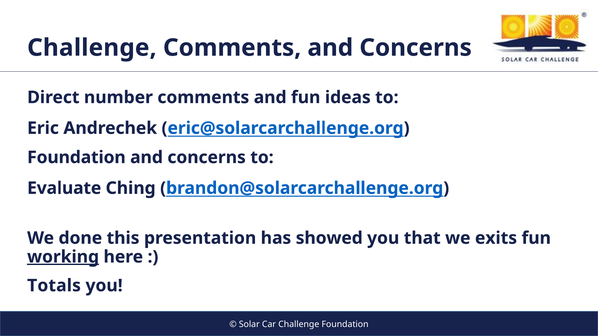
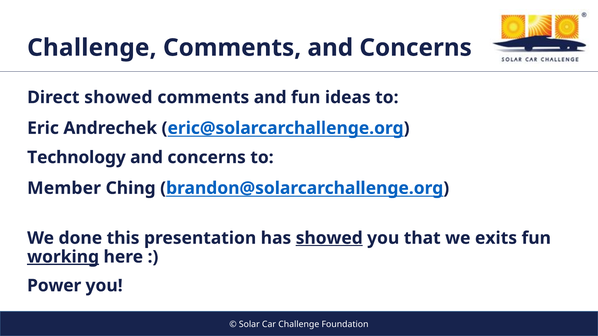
Direct number: number -> showed
Foundation at (76, 158): Foundation -> Technology
Evaluate: Evaluate -> Member
showed at (329, 238) underline: none -> present
Totals: Totals -> Power
